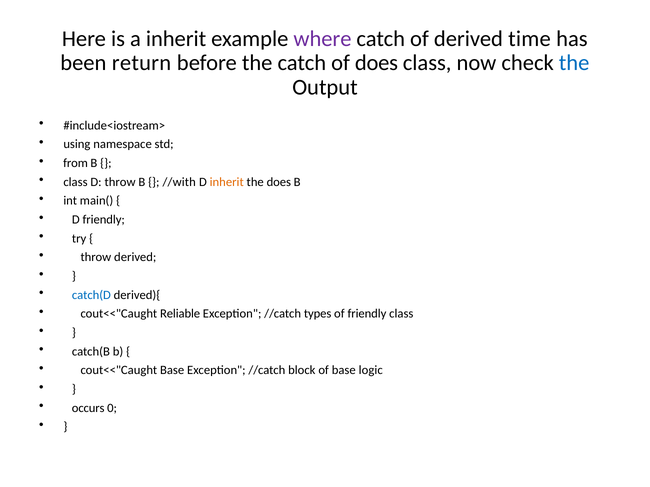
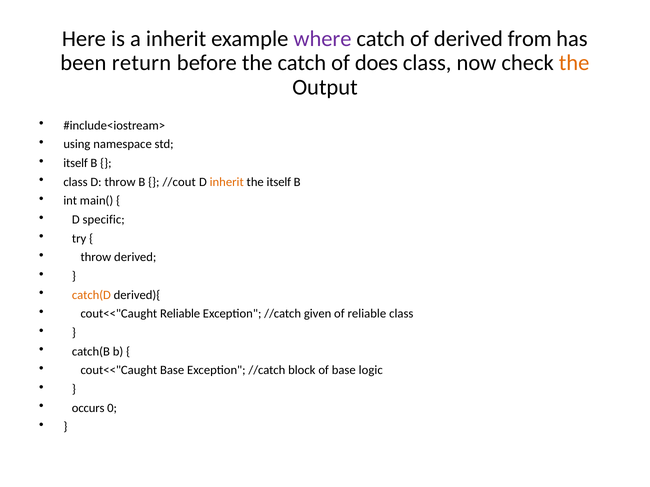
time: time -> from
the at (574, 63) colour: blue -> orange
from at (76, 163): from -> itself
//with: //with -> //cout
the does: does -> itself
D friendly: friendly -> specific
catch(D colour: blue -> orange
types: types -> given
of friendly: friendly -> reliable
